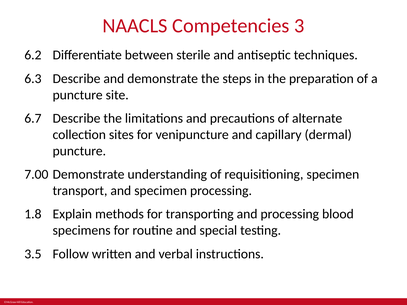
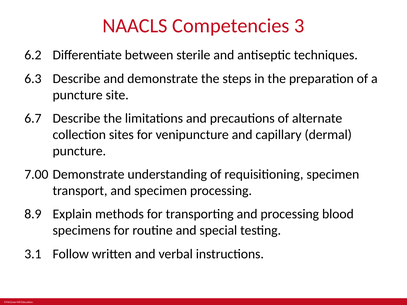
1.8: 1.8 -> 8.9
3.5: 3.5 -> 3.1
